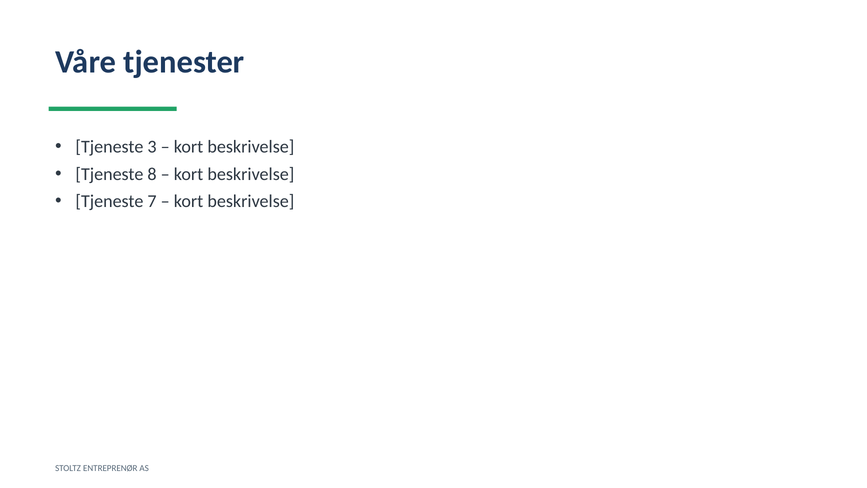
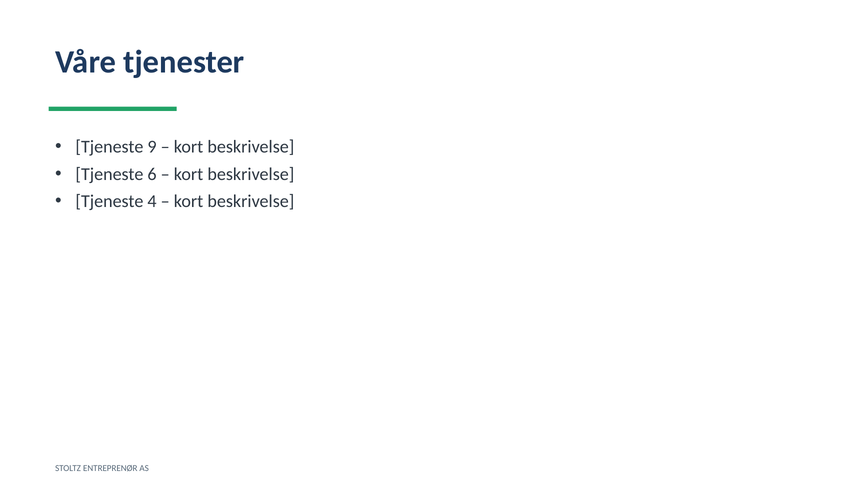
3: 3 -> 9
8: 8 -> 6
7: 7 -> 4
